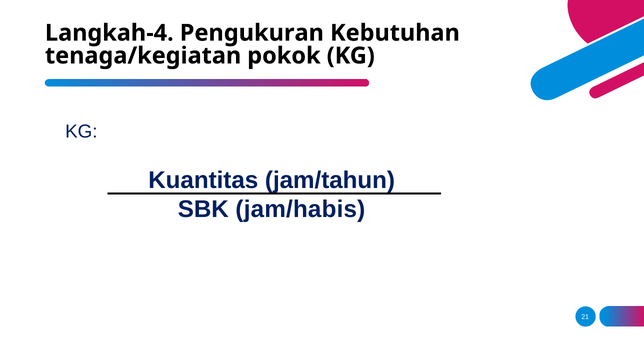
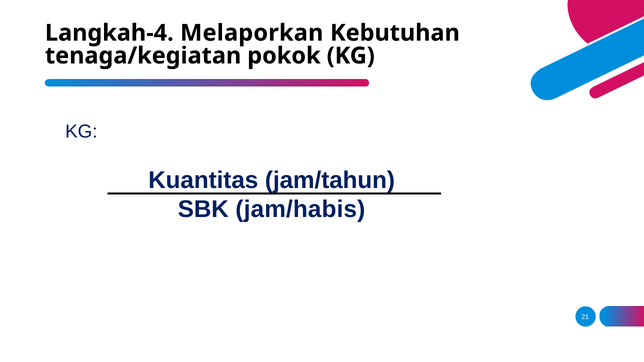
Pengukuran: Pengukuran -> Melaporkan
